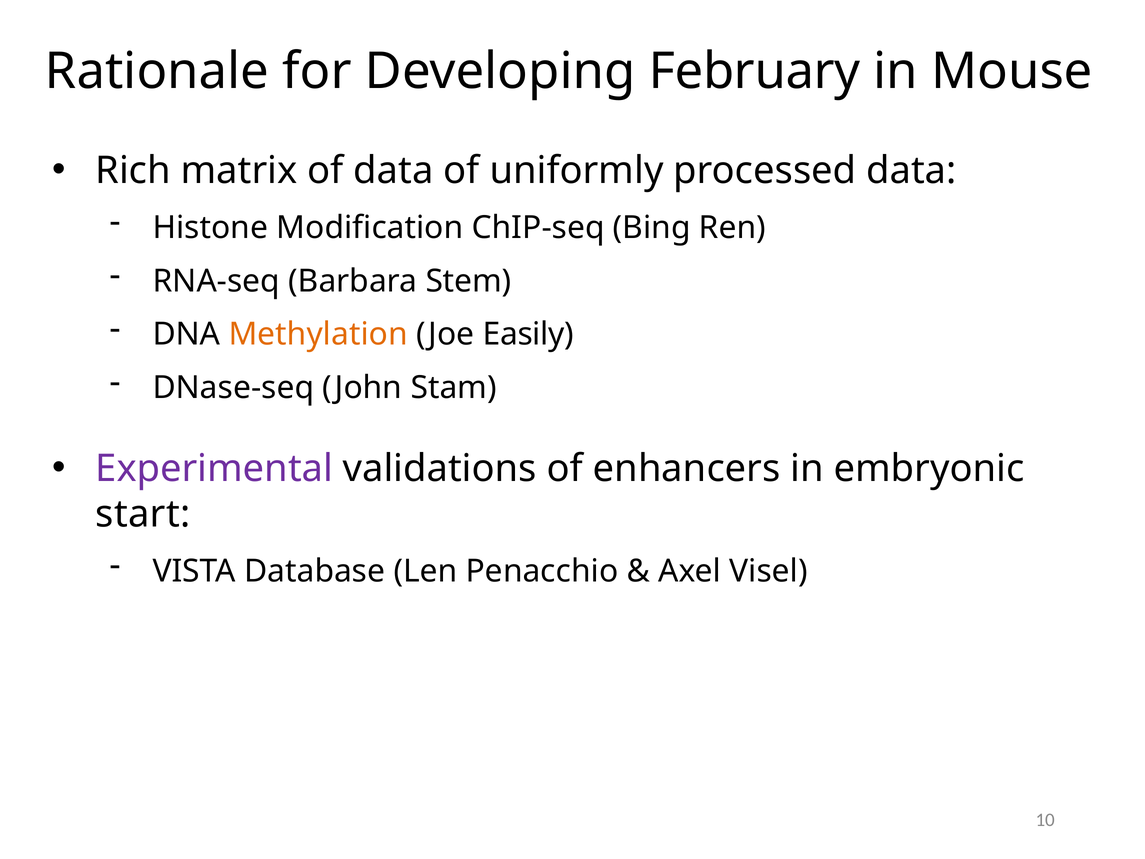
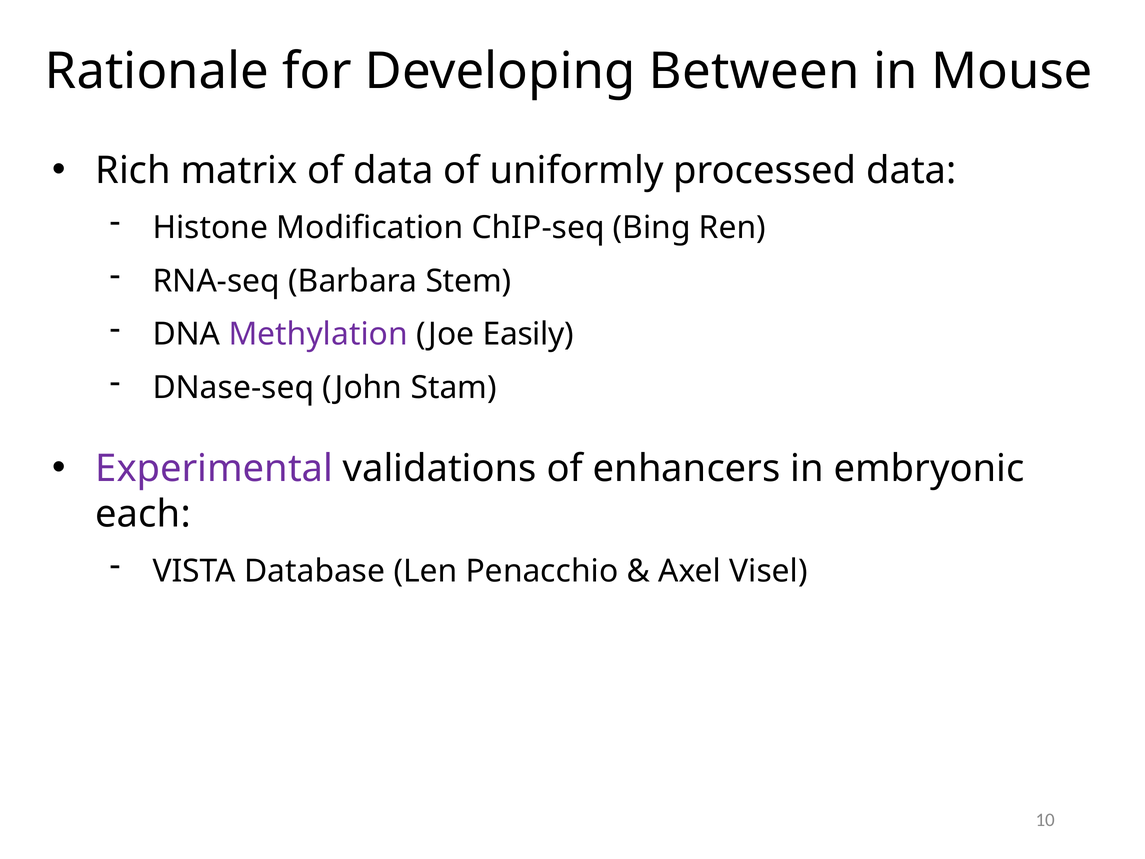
February: February -> Between
Methylation colour: orange -> purple
start: start -> each
